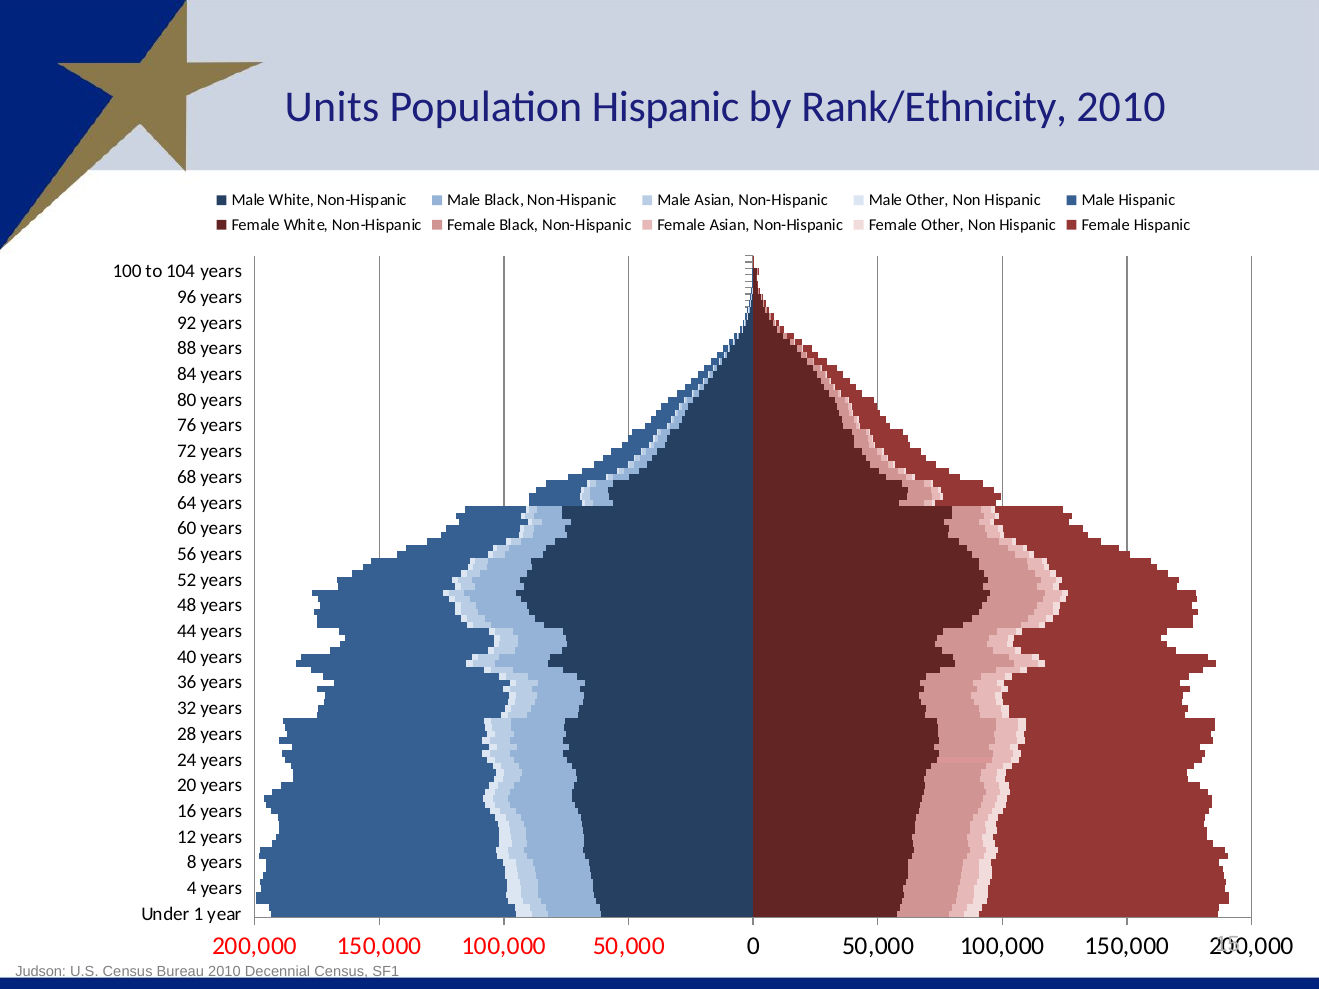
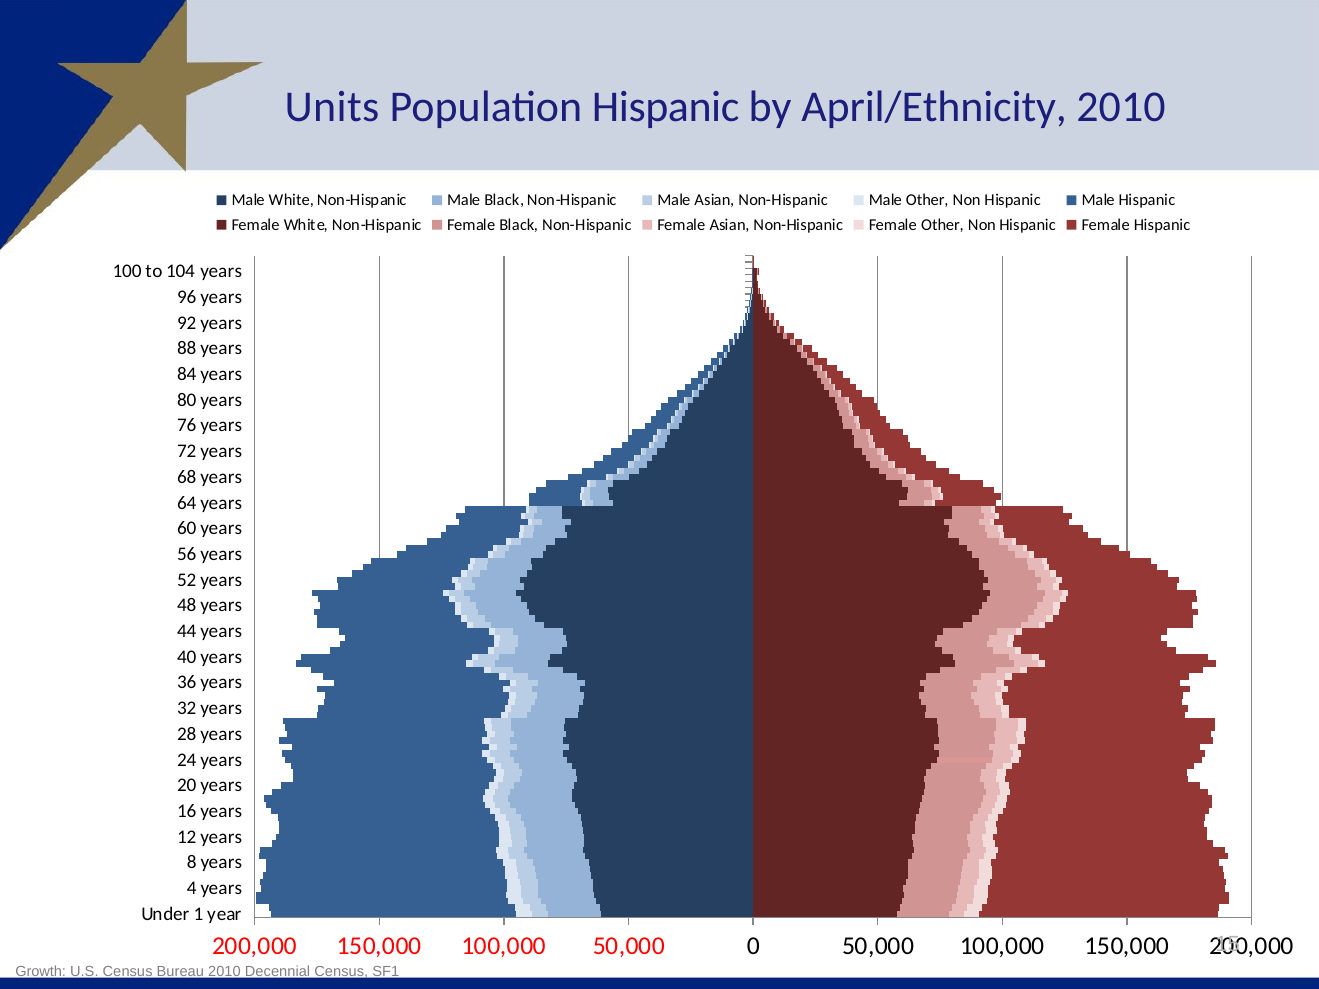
Rank/Ethnicity: Rank/Ethnicity -> April/Ethnicity
Judson: Judson -> Growth
